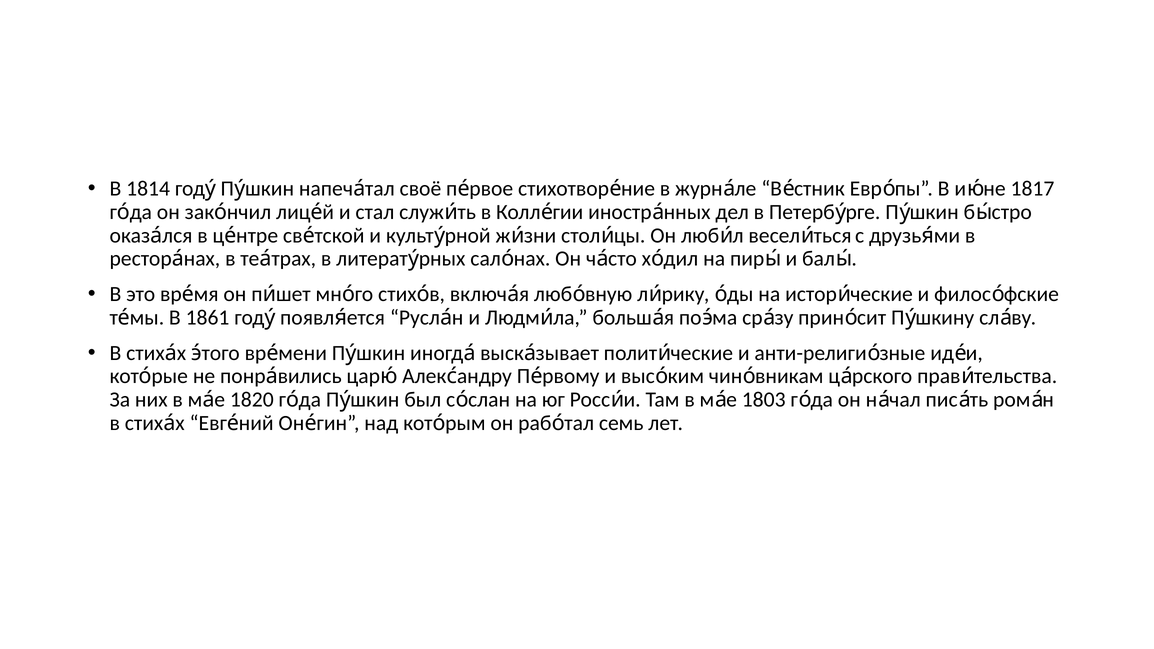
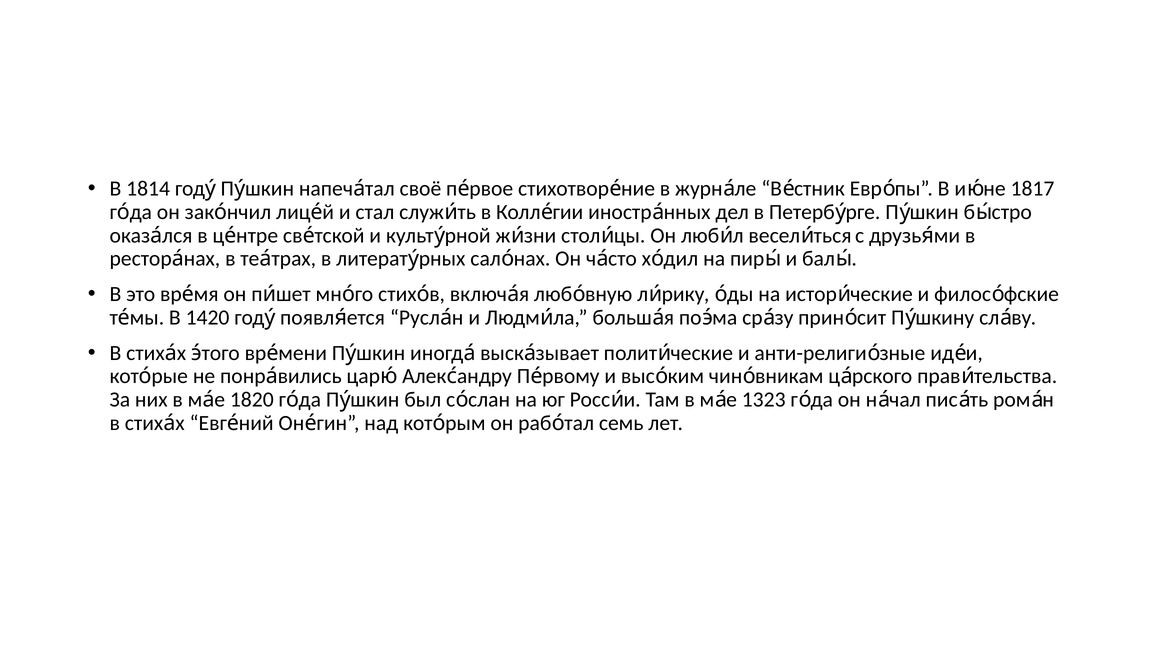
1861: 1861 -> 1420
1803: 1803 -> 1323
